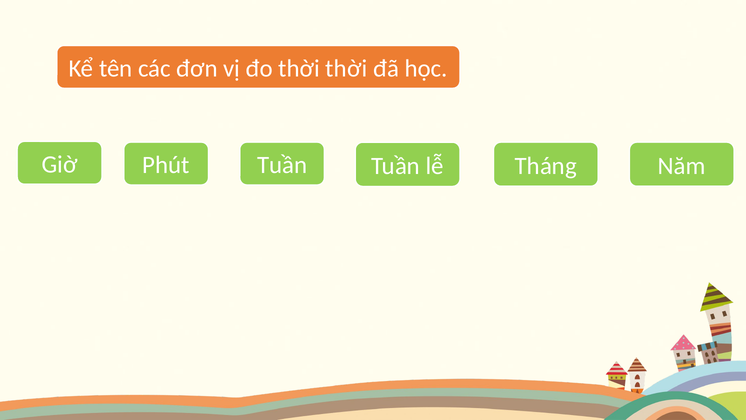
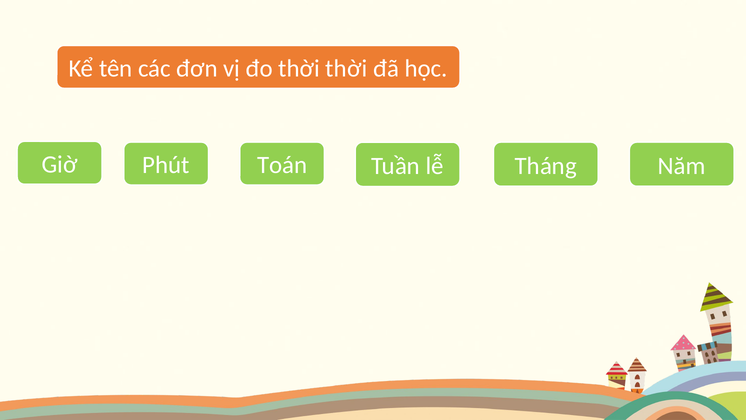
Phút Tuần: Tuần -> Toán
